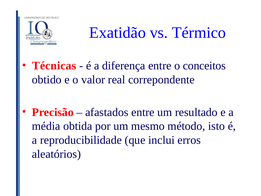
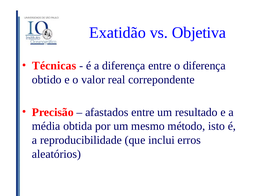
Térmico: Térmico -> Objetiva
o conceitos: conceitos -> diferença
